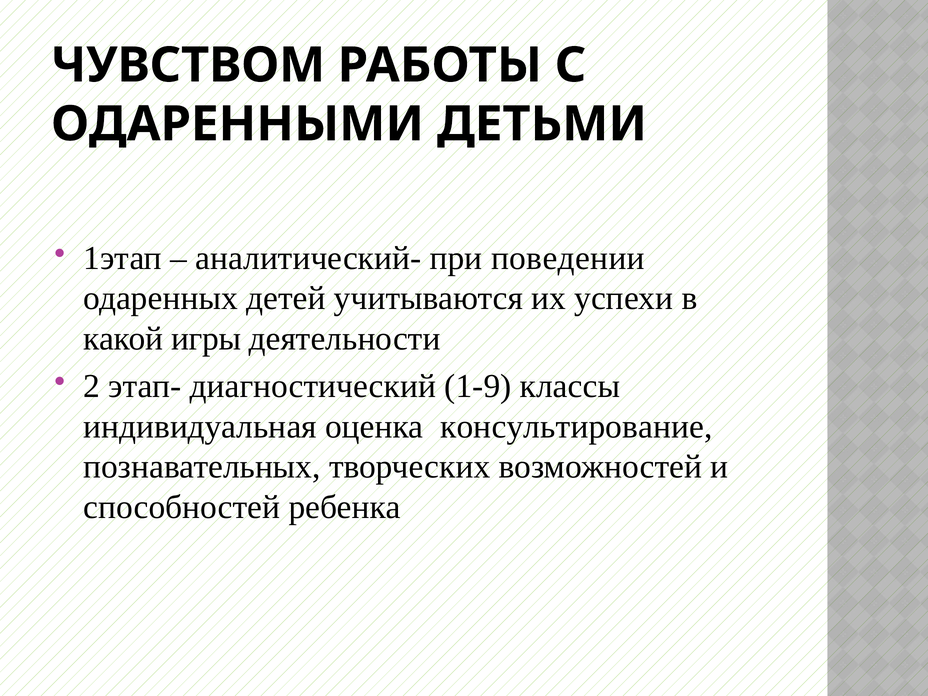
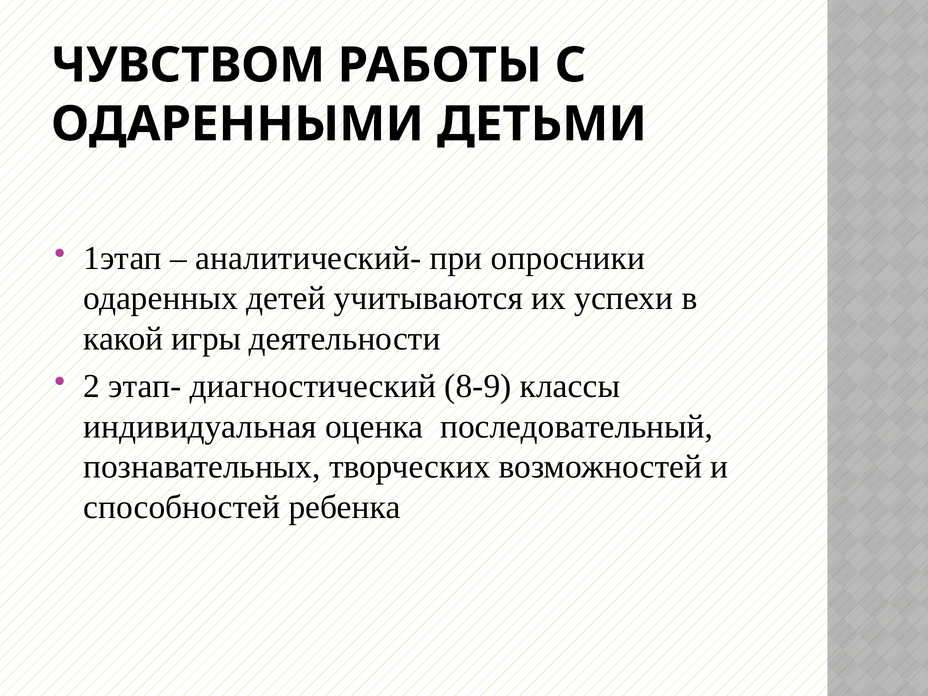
поведении: поведении -> опросники
1-9: 1-9 -> 8-9
консультирование: консультирование -> последовательный
